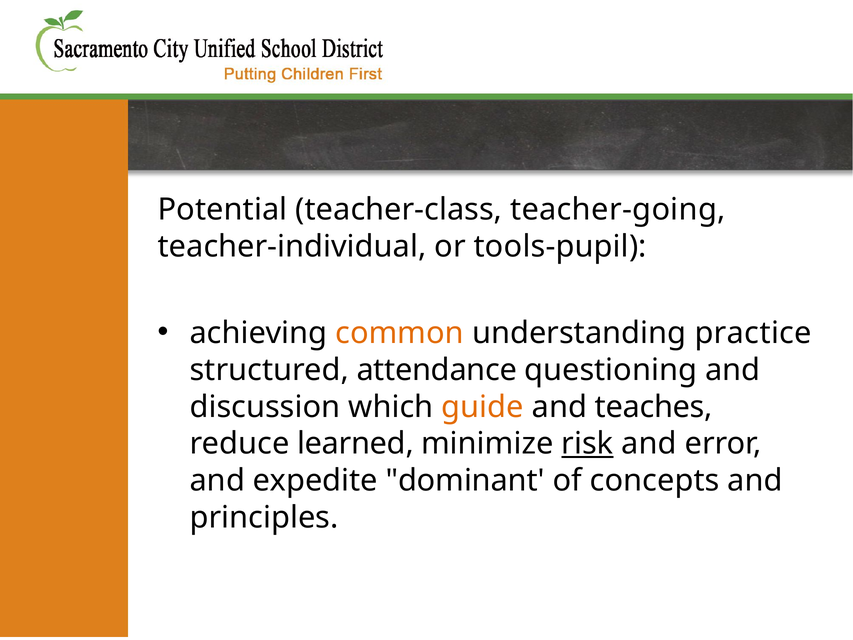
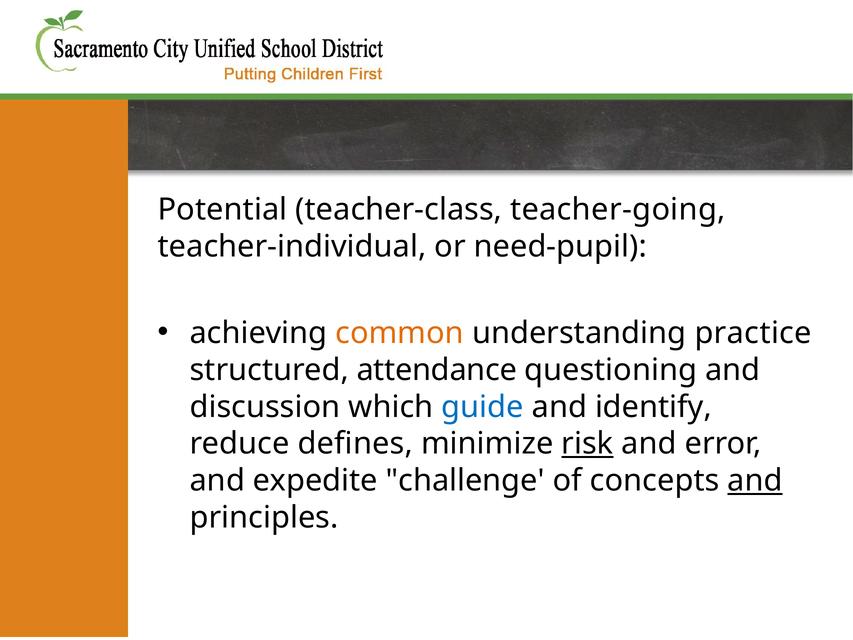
tools-pupil: tools-pupil -> need-pupil
guide colour: orange -> blue
teaches: teaches -> identify
learned: learned -> defines
dominant: dominant -> challenge
and at (755, 481) underline: none -> present
